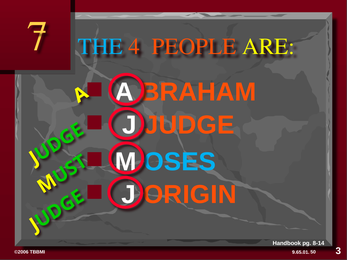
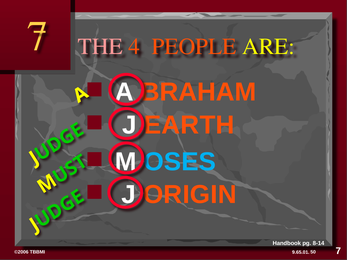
THE colour: light blue -> pink
JUDGE: JUDGE -> EARTH
50 3: 3 -> 7
